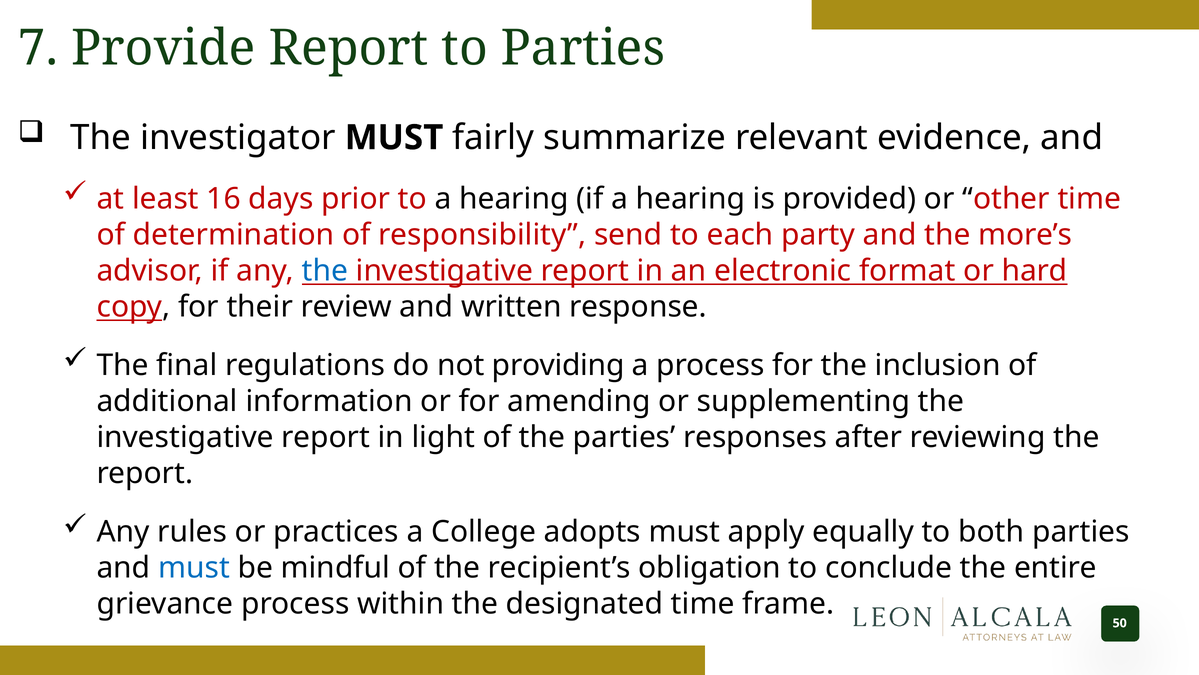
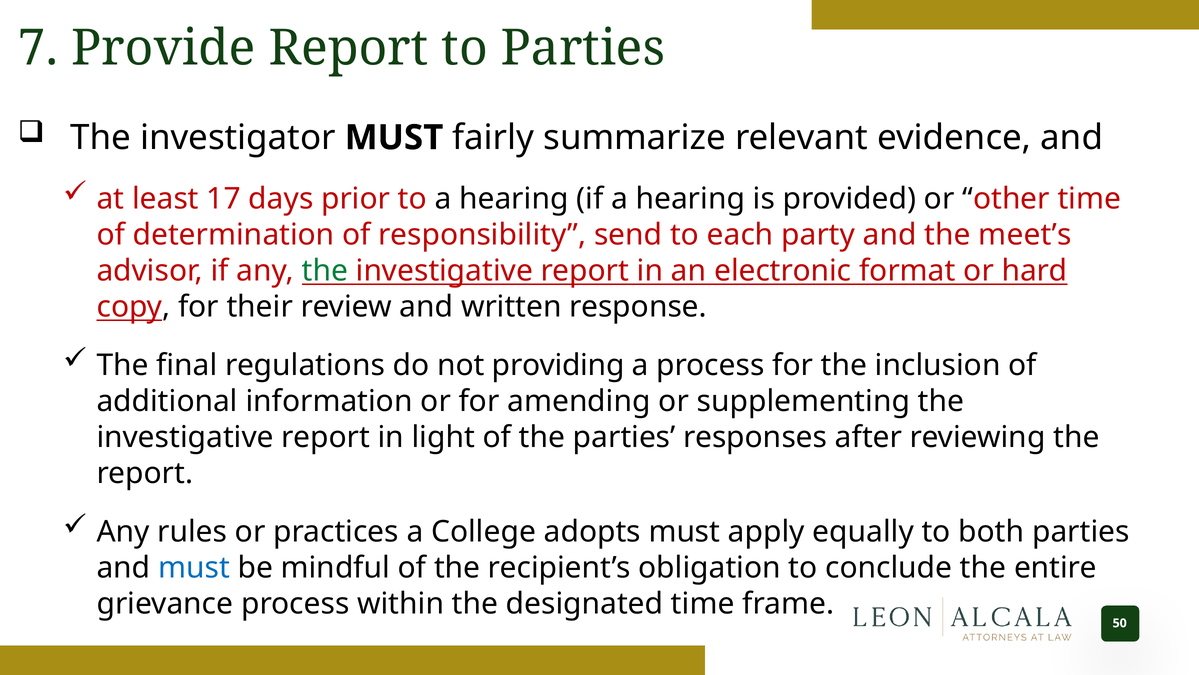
16: 16 -> 17
more’s: more’s -> meet’s
the at (325, 271) colour: blue -> green
